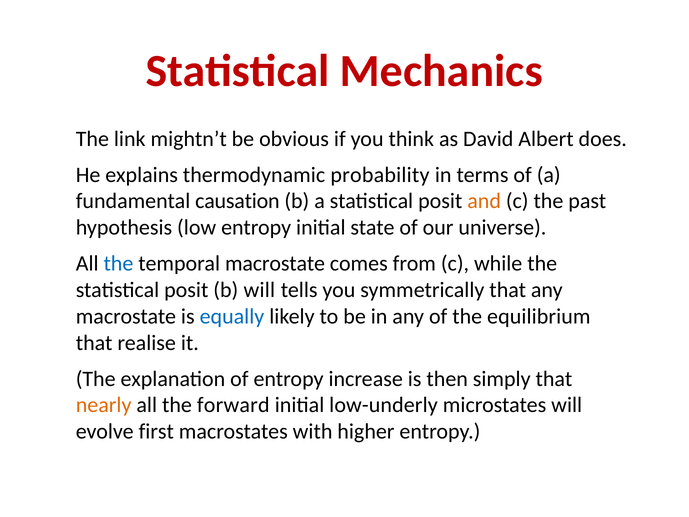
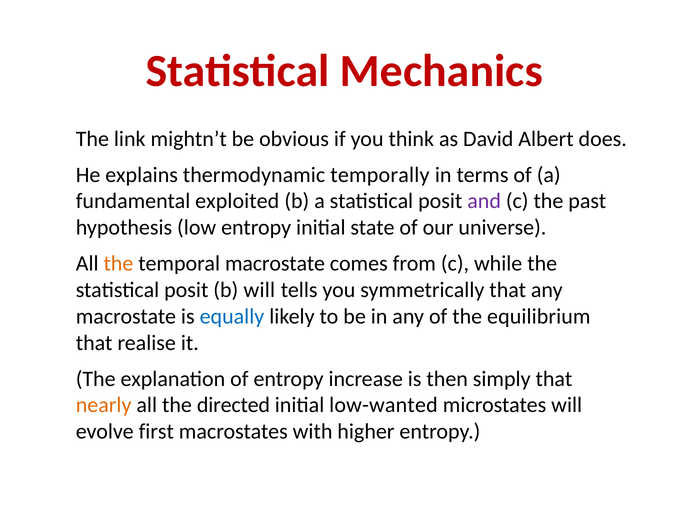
probability: probability -> temporally
causation: causation -> exploited
and colour: orange -> purple
the at (118, 263) colour: blue -> orange
forward: forward -> directed
low-underly: low-underly -> low-wanted
